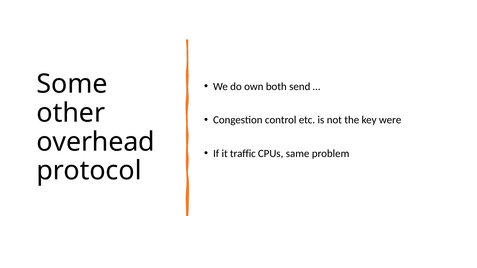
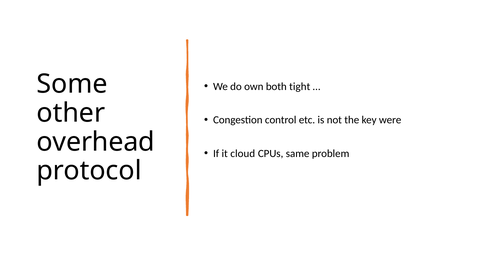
send: send -> tight
traffic: traffic -> cloud
